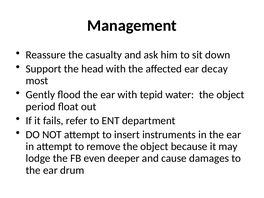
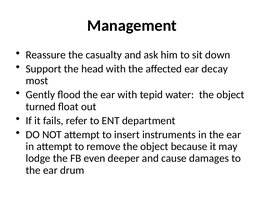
period: period -> turned
